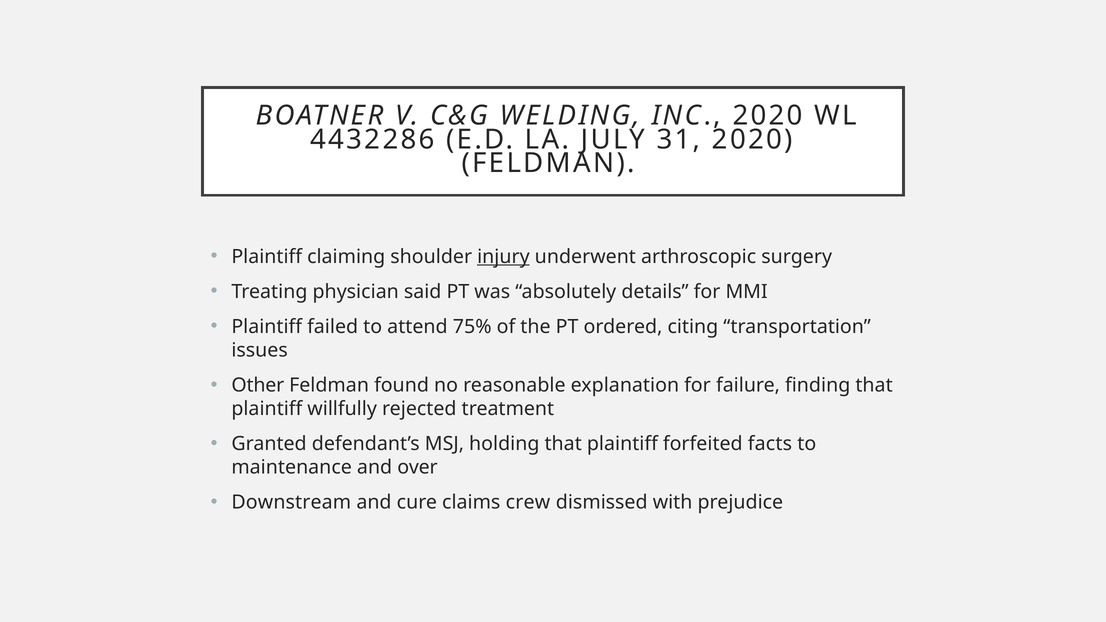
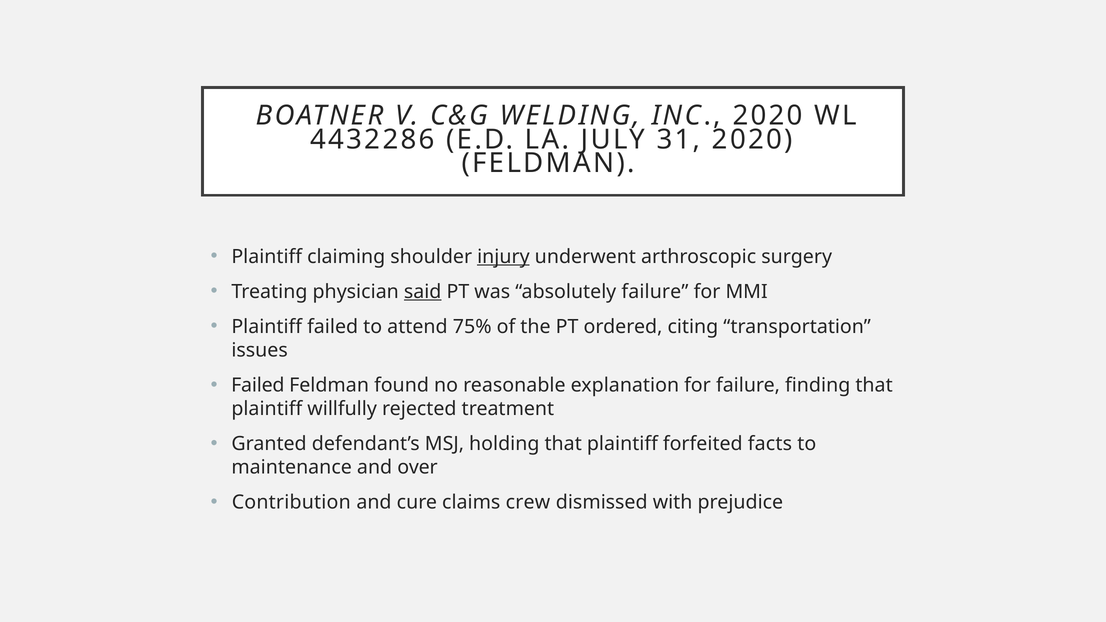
said underline: none -> present
absolutely details: details -> failure
Other at (258, 385): Other -> Failed
Downstream: Downstream -> Contribution
